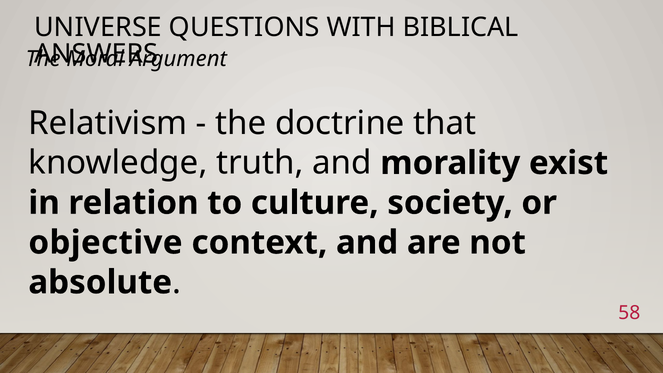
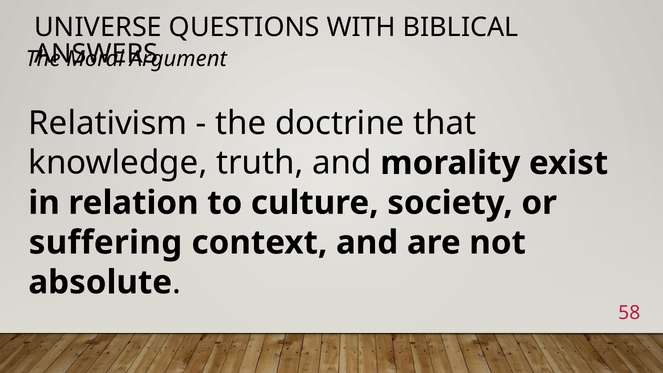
objective: objective -> suffering
